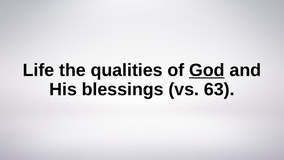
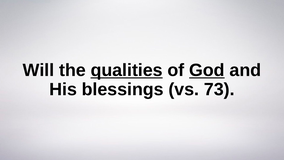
Life: Life -> Will
qualities underline: none -> present
63: 63 -> 73
